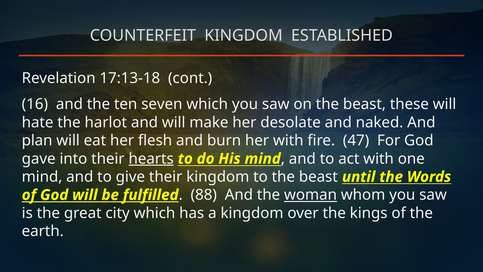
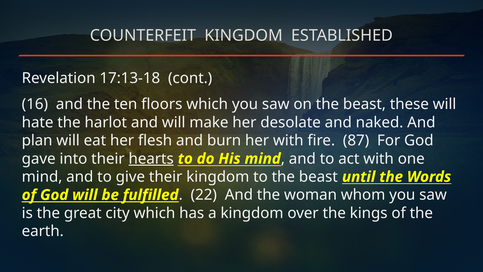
seven: seven -> floors
47: 47 -> 87
88: 88 -> 22
woman underline: present -> none
